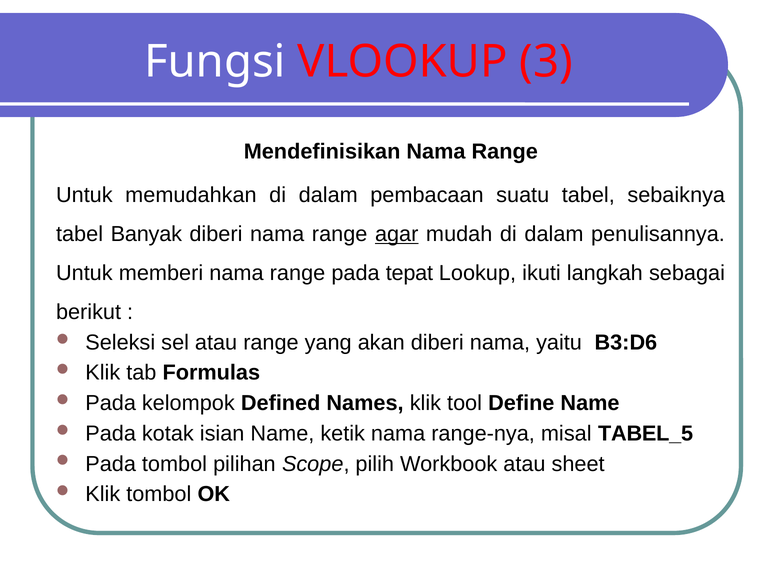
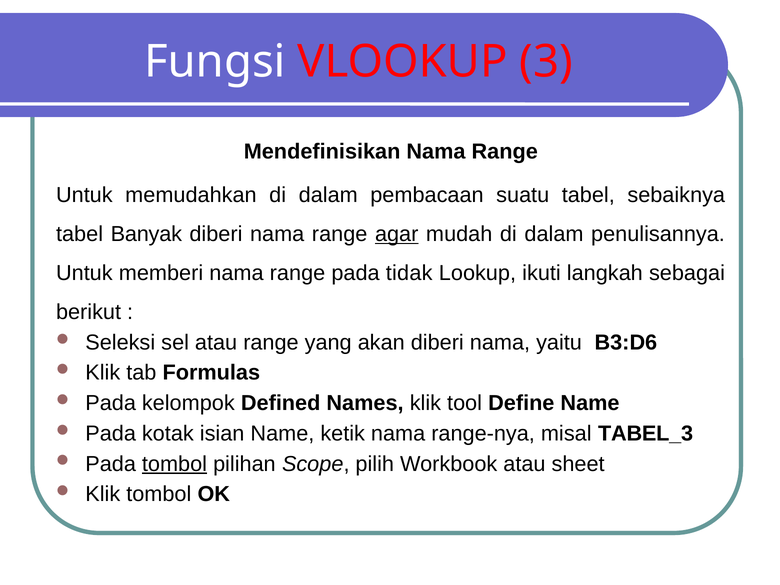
tepat: tepat -> tidak
TABEL_5: TABEL_5 -> TABEL_3
tombol at (174, 464) underline: none -> present
